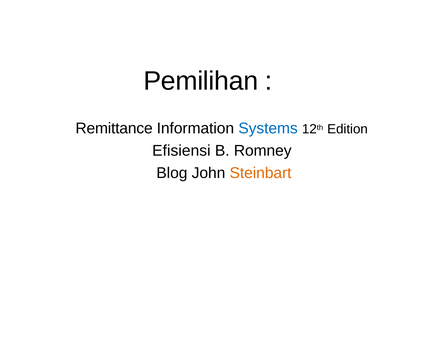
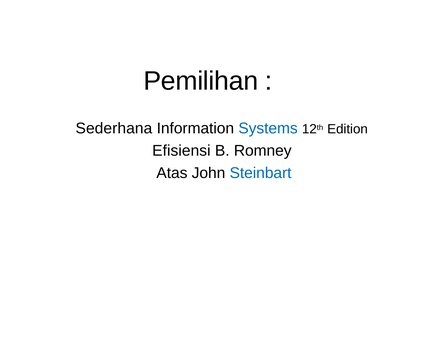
Remittance: Remittance -> Sederhana
Blog: Blog -> Atas
Steinbart colour: orange -> blue
